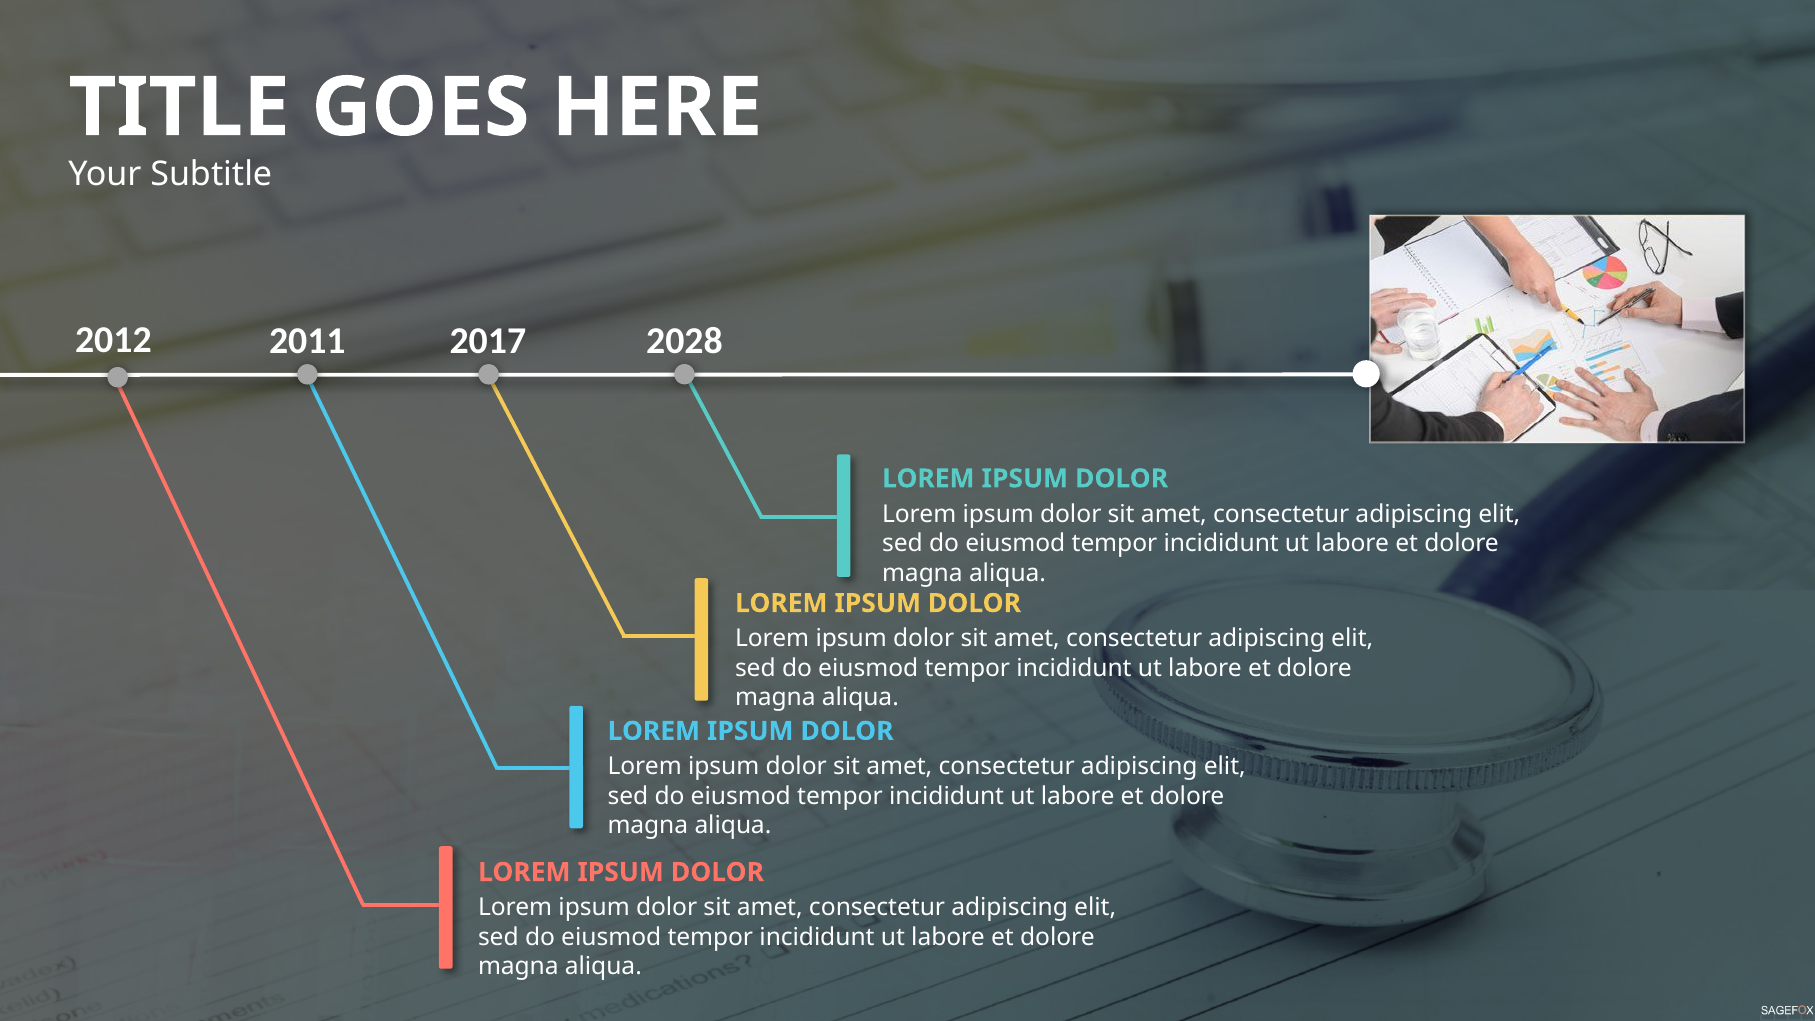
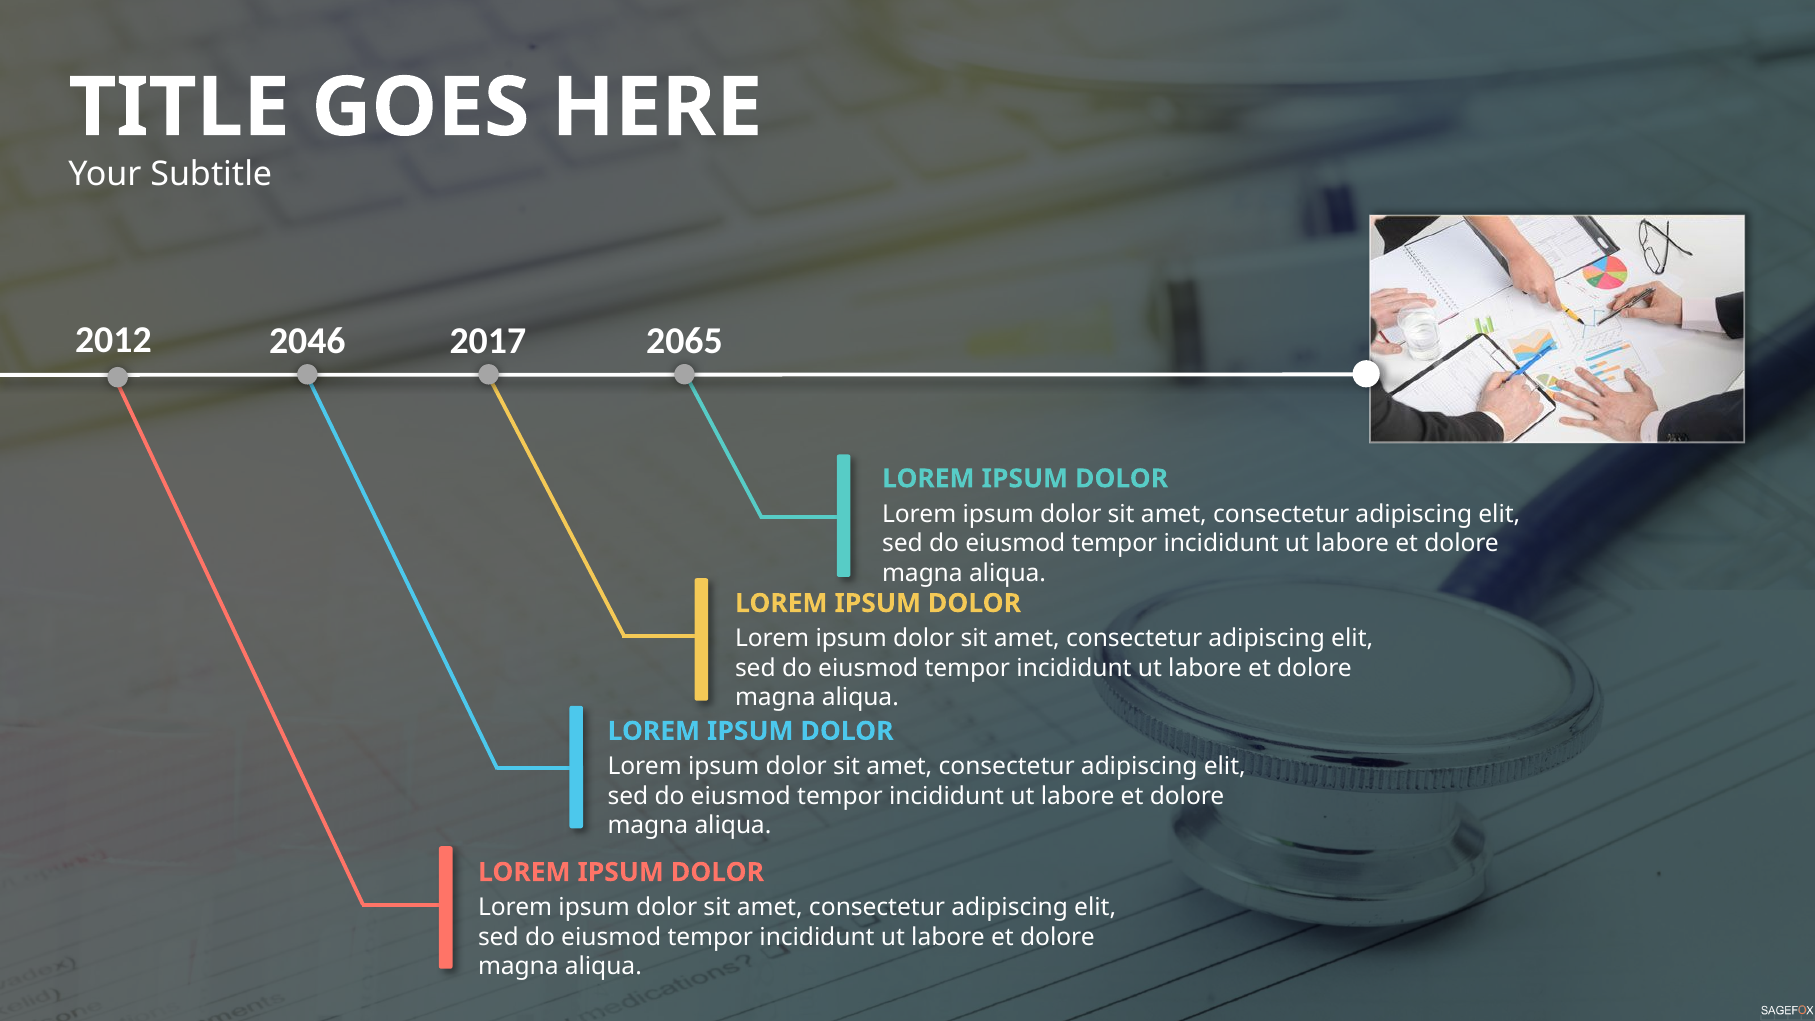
2011: 2011 -> 2046
2028: 2028 -> 2065
